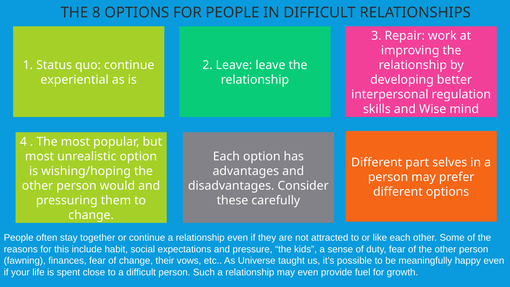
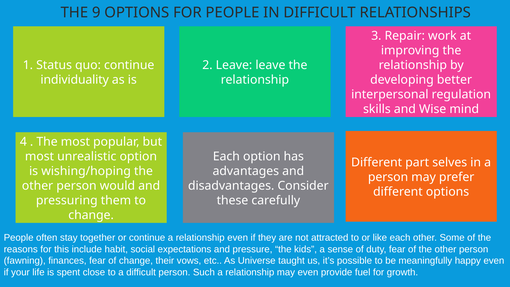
8: 8 -> 9
experiential: experiential -> individuality
